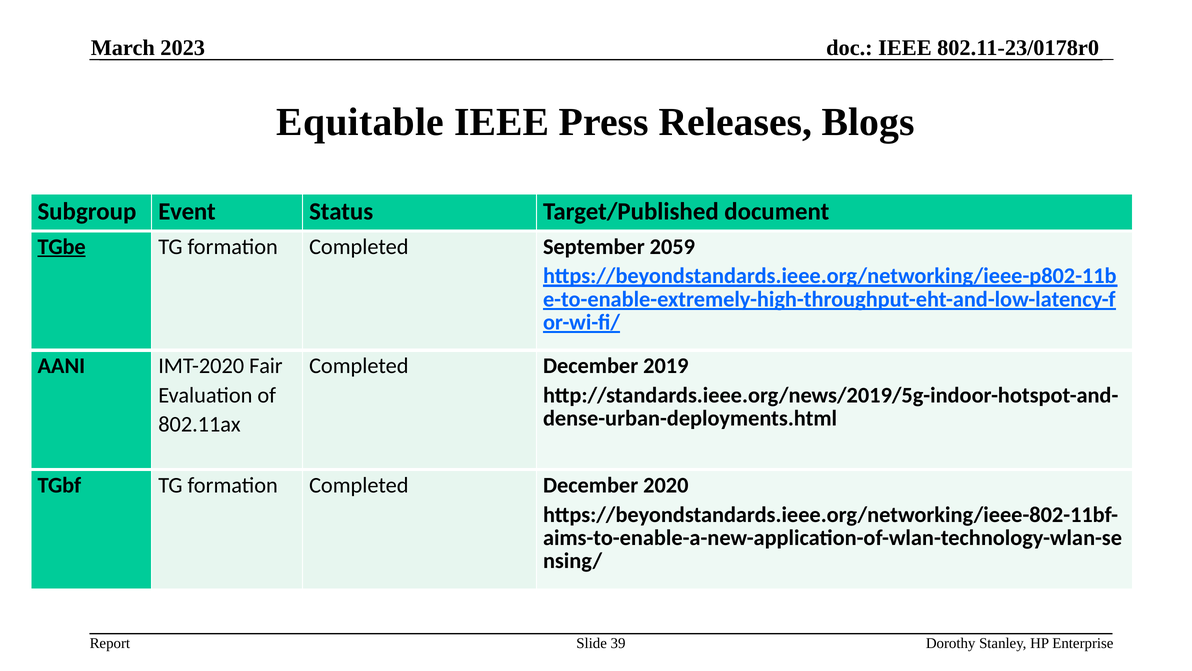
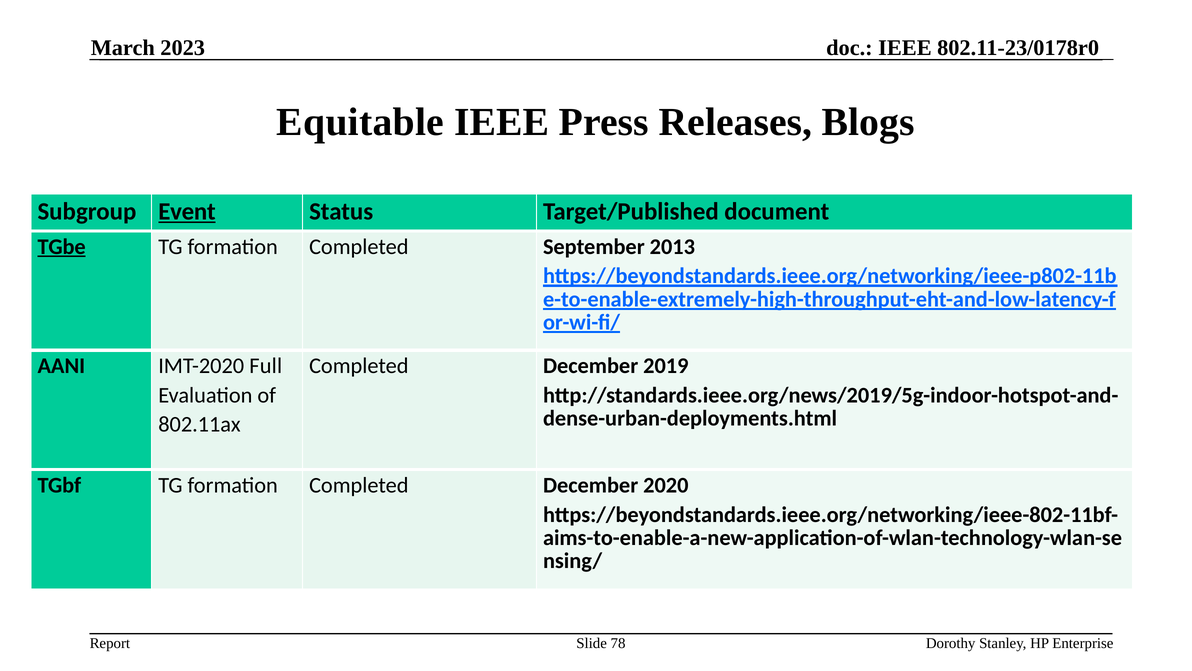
Event underline: none -> present
2059: 2059 -> 2013
Fair: Fair -> Full
39: 39 -> 78
